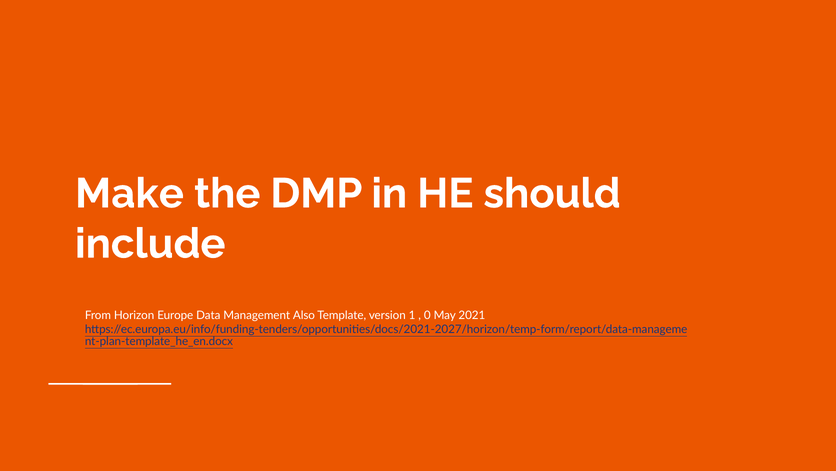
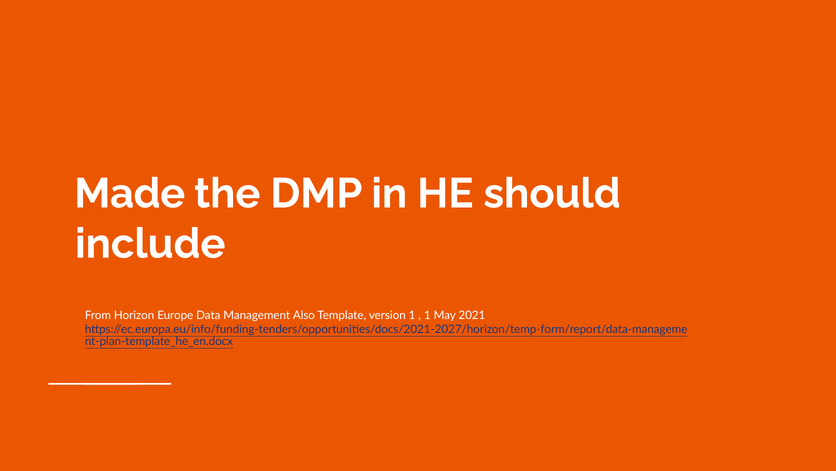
Make: Make -> Made
0 at (427, 315): 0 -> 1
